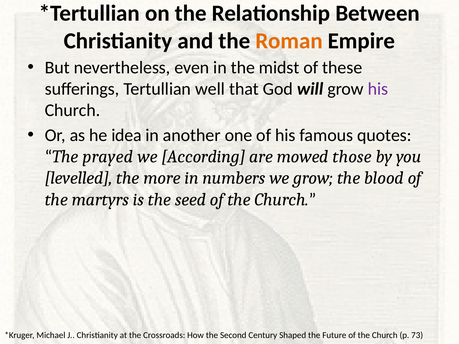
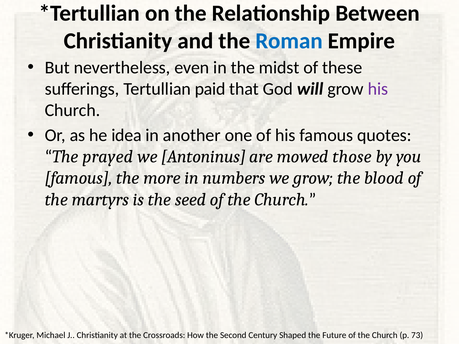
Roman colour: orange -> blue
well: well -> paid
According: According -> Antoninus
levelled at (79, 178): levelled -> famous
